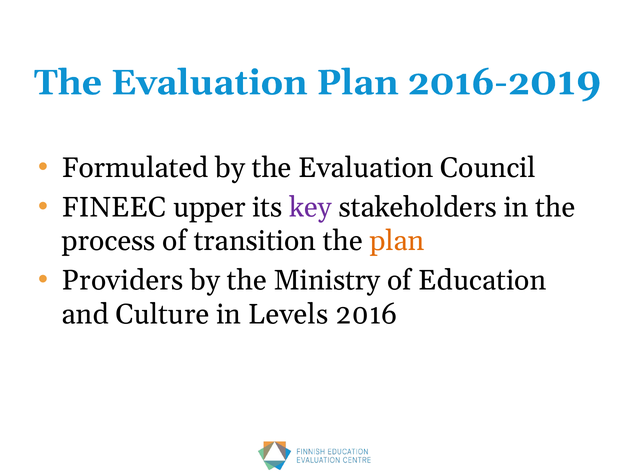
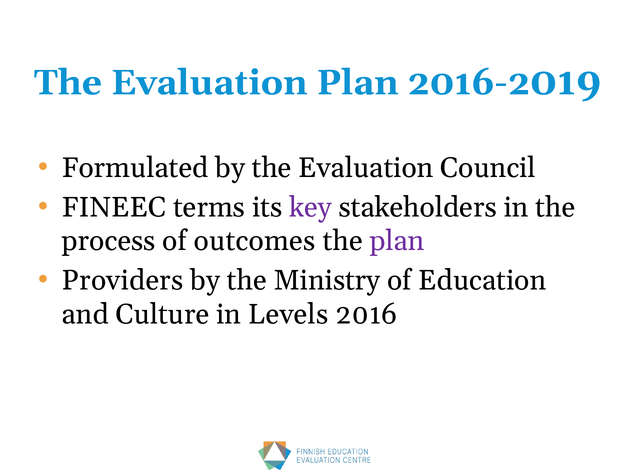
upper: upper -> terms
transition: transition -> outcomes
plan at (397, 241) colour: orange -> purple
